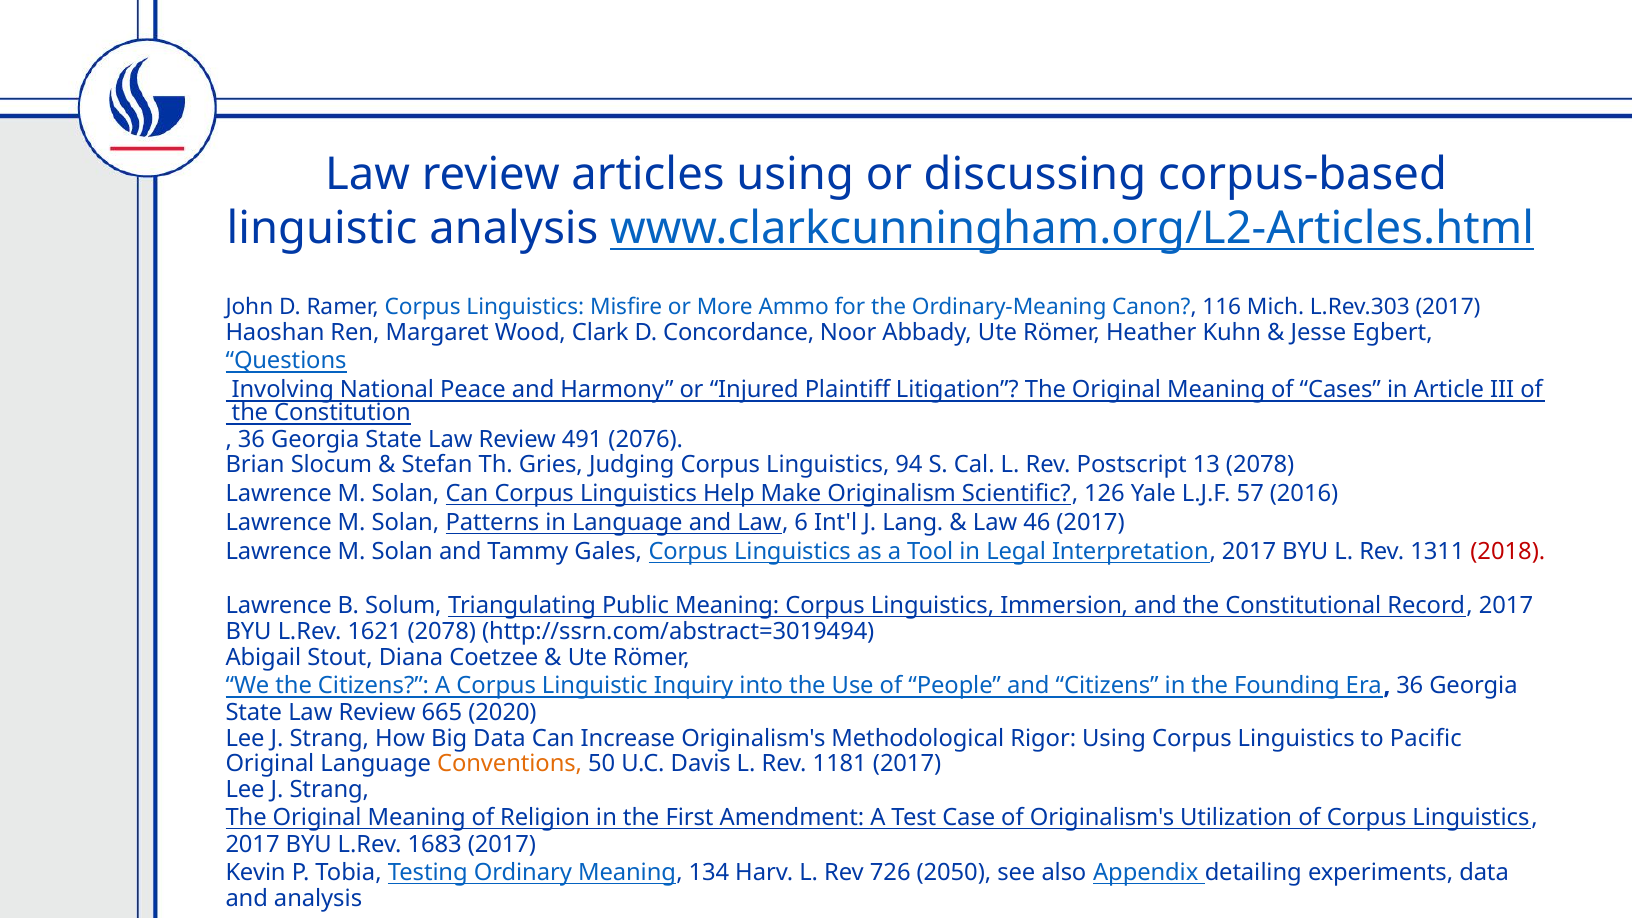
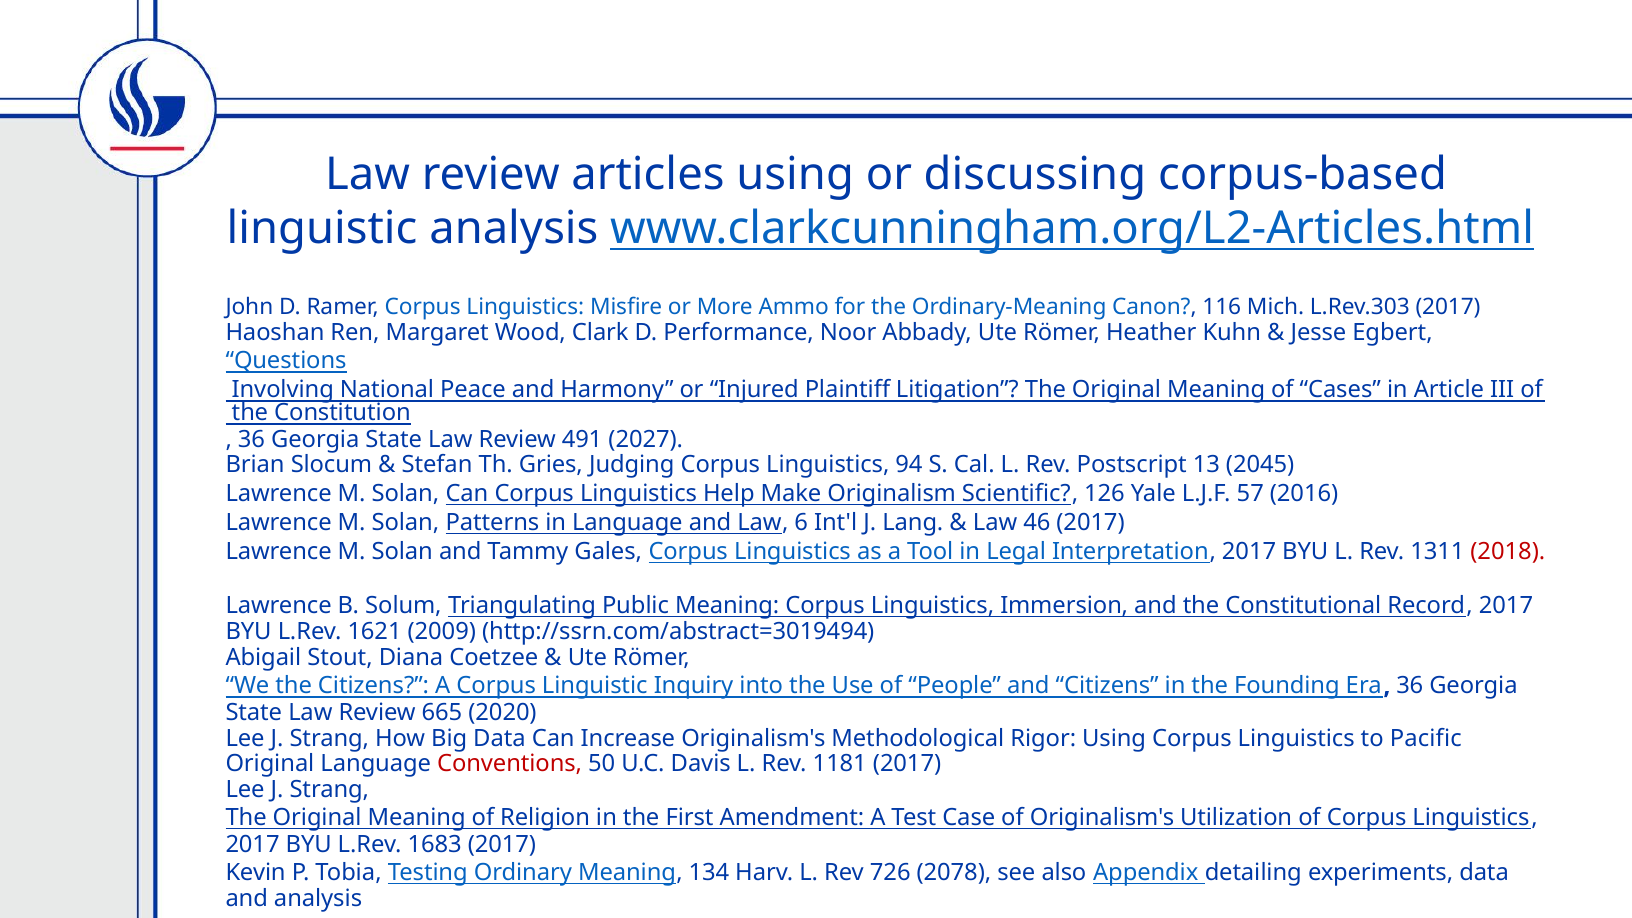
Concordance: Concordance -> Performance
2076: 2076 -> 2027
13 2078: 2078 -> 2045
1621 2078: 2078 -> 2009
Conventions colour: orange -> red
2050: 2050 -> 2078
